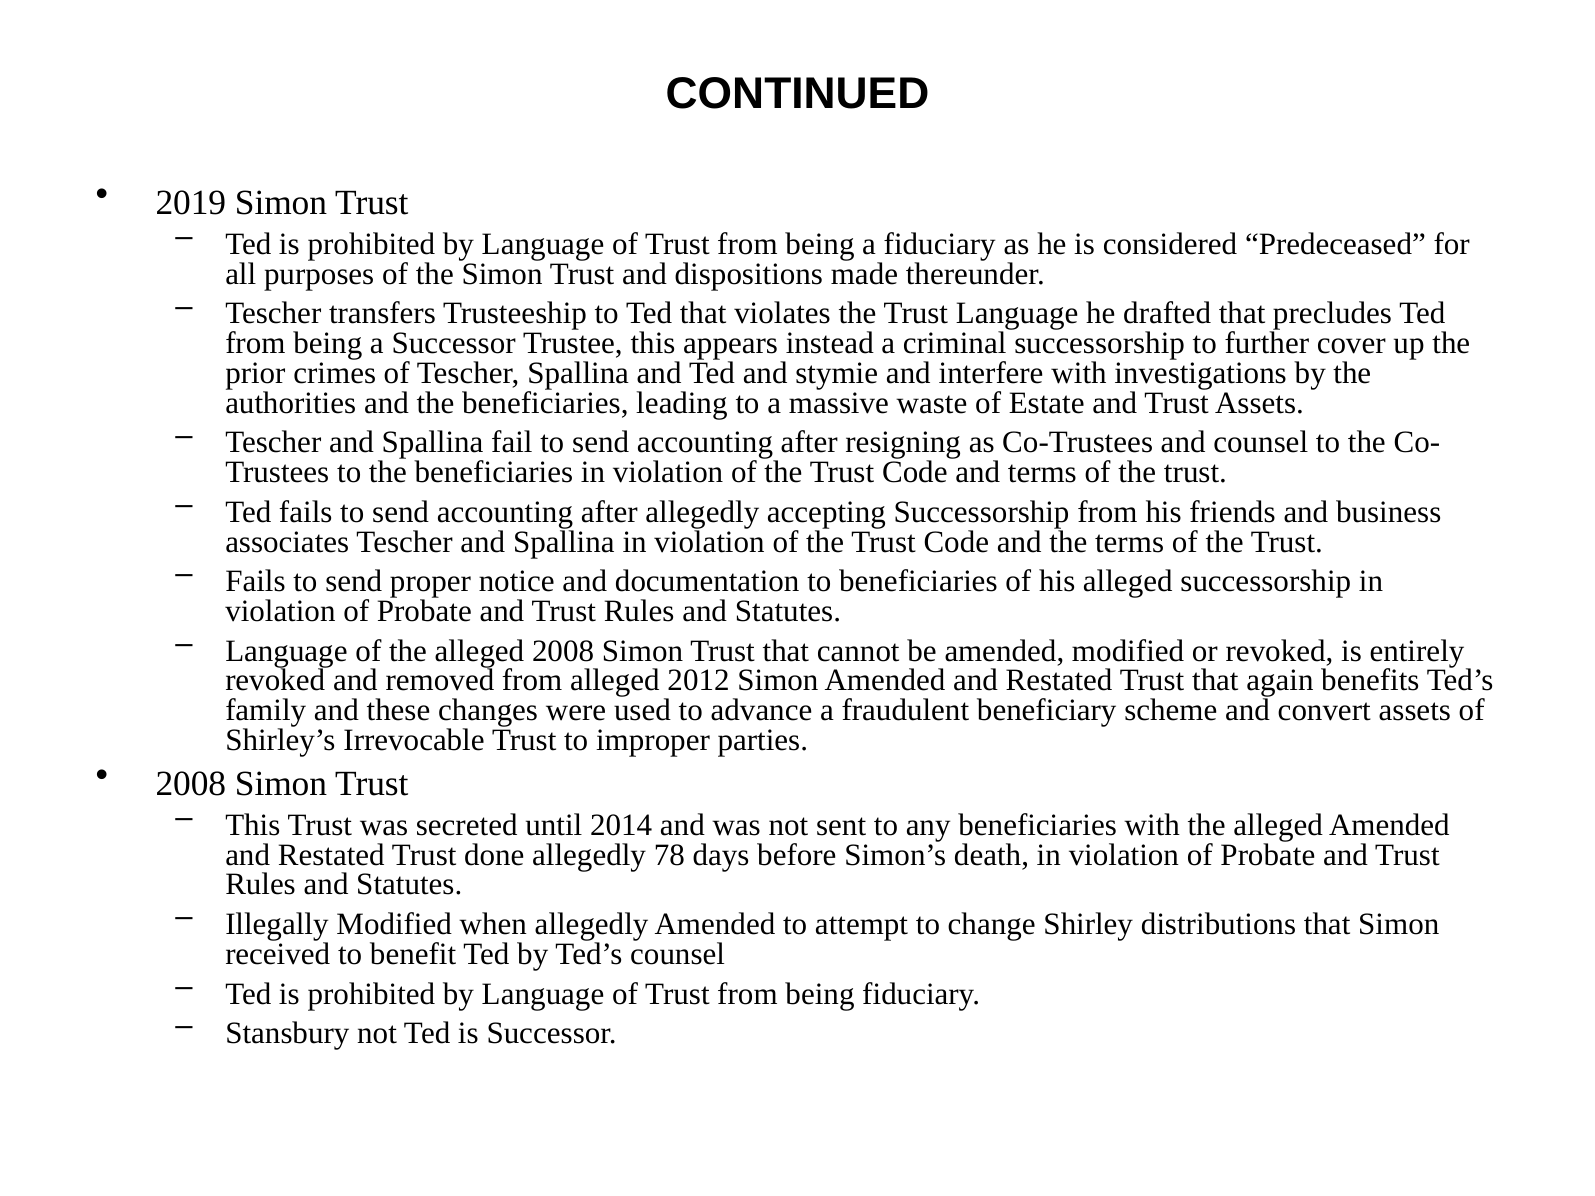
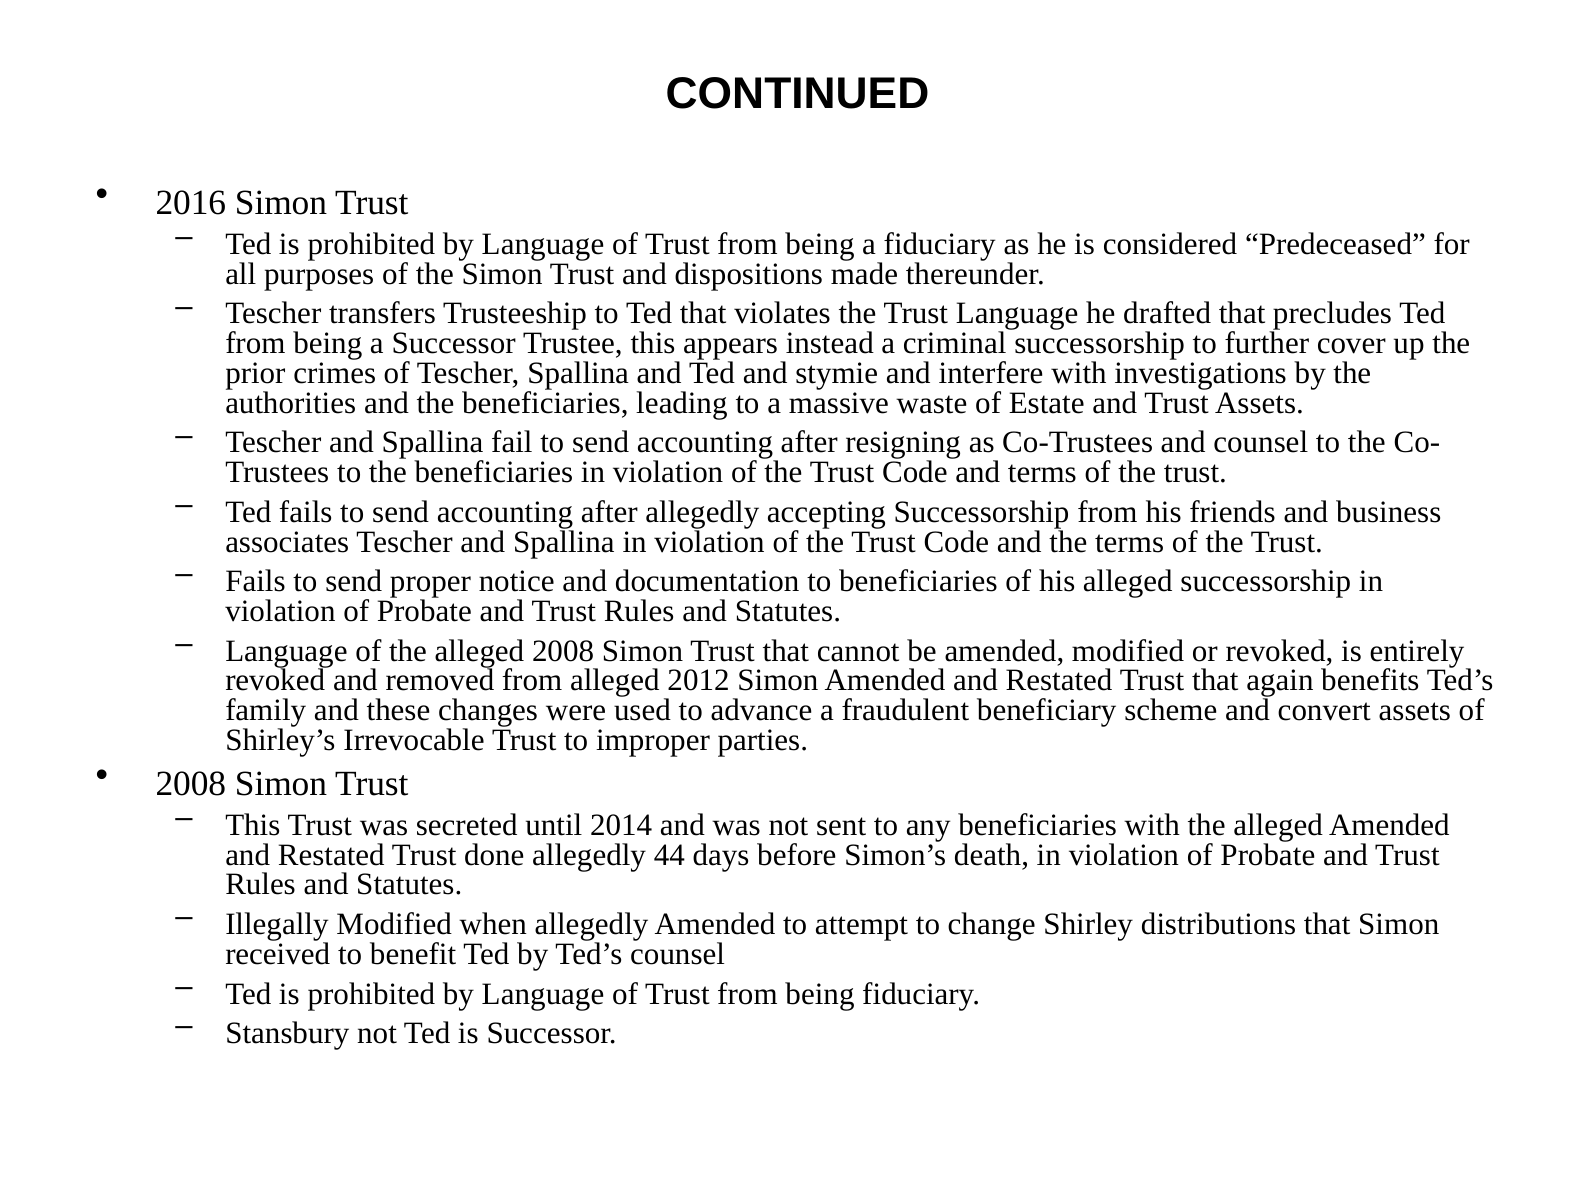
2019: 2019 -> 2016
78: 78 -> 44
